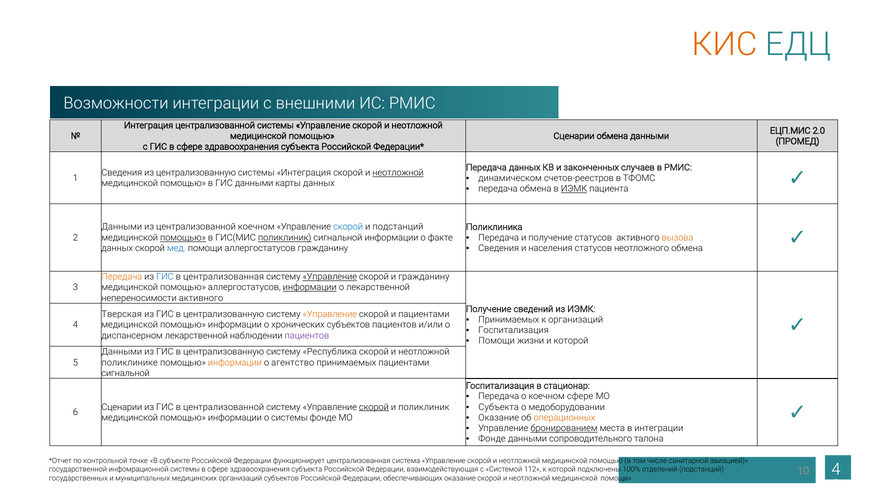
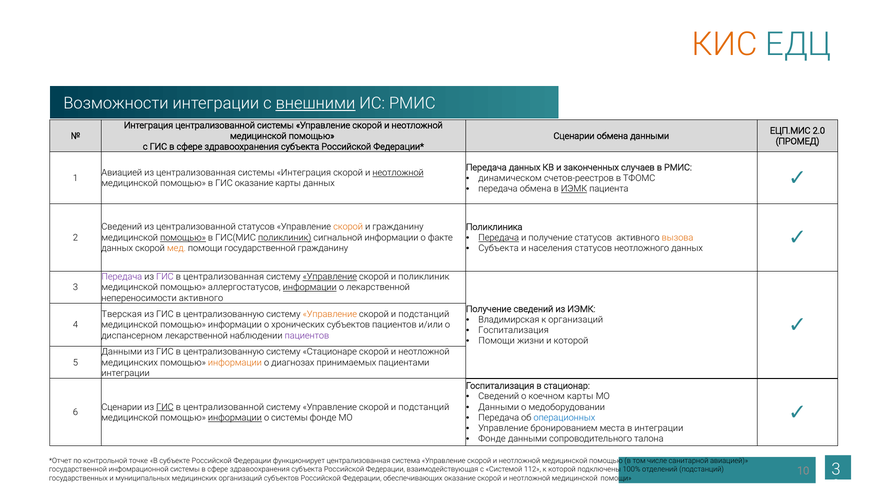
внешними underline: none -> present
Сведения at (122, 173): Сведения -> Авиацией
из централизованную: централизованную -> централизованная
ГИС данными: данными -> оказание
Данными at (122, 227): Данными -> Сведений
централизованной коечном: коечном -> статусов
скорой at (348, 227) colour: blue -> orange
и подстанций: подстанций -> гражданину
Передача at (499, 237) underline: none -> present
Сведения at (499, 248): Сведения -> Субъекта
неотложного обмена: обмена -> данных
мед colour: blue -> orange
помощи аллергостатусов: аллергостатусов -> государственной
Передача at (122, 277) colour: orange -> purple
ГИС at (165, 277) colour: blue -> purple
и гражданину: гражданину -> поликлиник
пациентами at (424, 314): пациентами -> подстанций
Принимаемых at (509, 319): Принимаемых -> Владимирская
Республика: Республика -> Стационаре
поликлинике at (130, 362): поликлинике -> медицинских
агентство: агентство -> диагнозах
сигнальной at (126, 373): сигнальной -> интеграции
Передача at (499, 396): Передача -> Сведений
коечном сфере: сфере -> карты
Субъекта at (499, 407): Субъекта -> Данными
ГИС at (165, 407) underline: none -> present
скорой at (374, 407) underline: present -> none
поликлиник at (424, 407): поликлиник -> подстанций
Оказание at (499, 417): Оказание -> Передача
операционных colour: orange -> blue
информации at (235, 417) underline: none -> present
бронированием underline: present -> none
10 4: 4 -> 3
